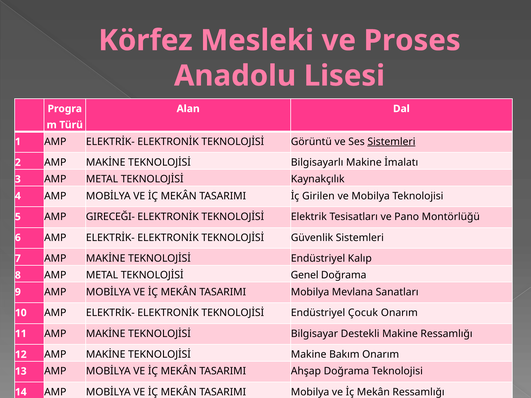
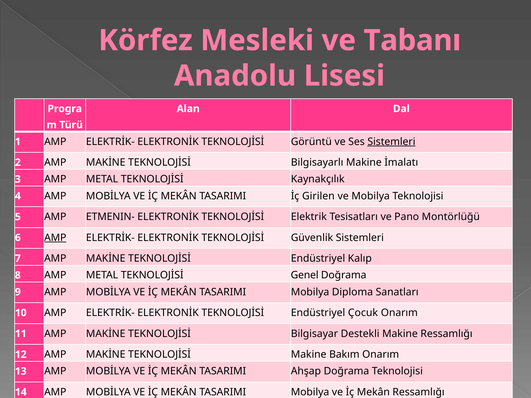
Proses: Proses -> Tabanı
GIRECEĞI-: GIRECEĞI- -> ETMENIN-
AMP at (55, 238) underline: none -> present
Mevlana: Mevlana -> Diploma
